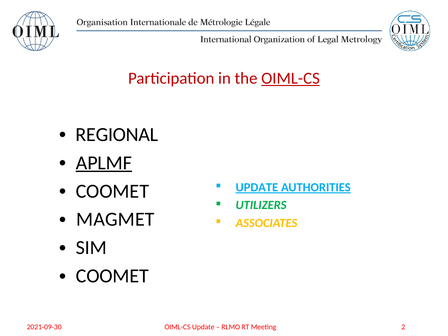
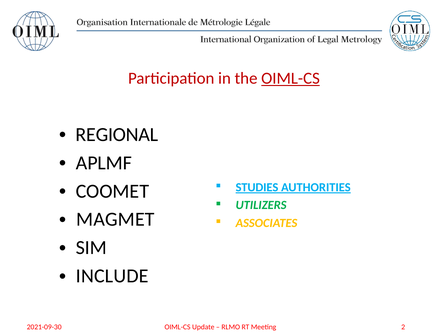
APLMF underline: present -> none
UPDATE at (257, 187): UPDATE -> STUDIES
COOMET at (112, 276): COOMET -> INCLUDE
